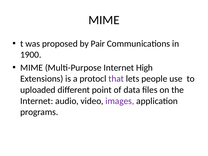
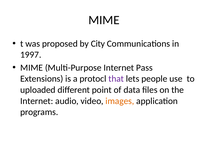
Pair: Pair -> City
1900: 1900 -> 1997
High: High -> Pass
images colour: purple -> orange
